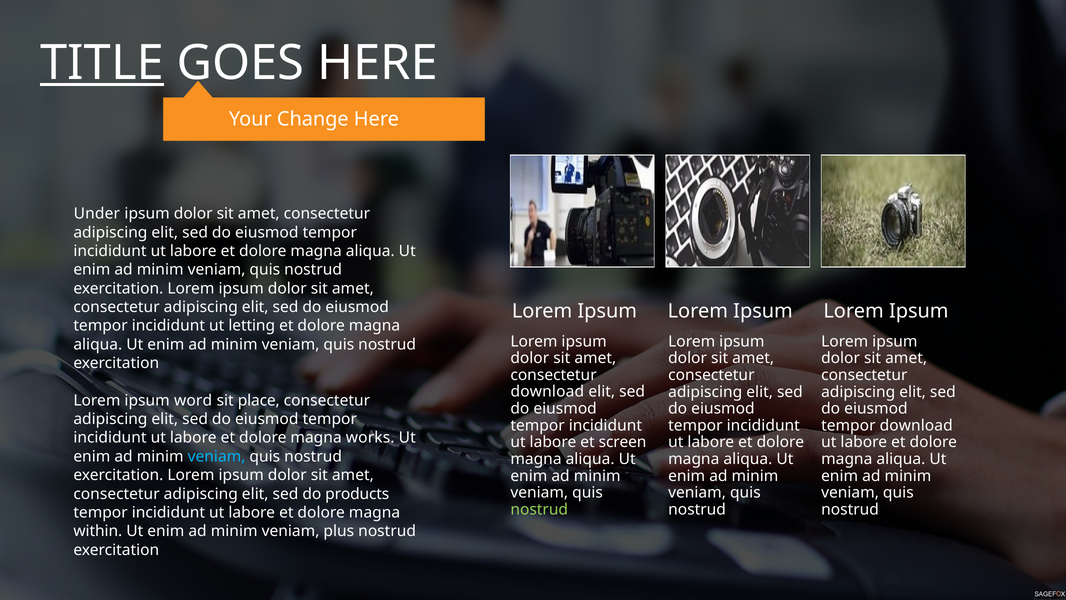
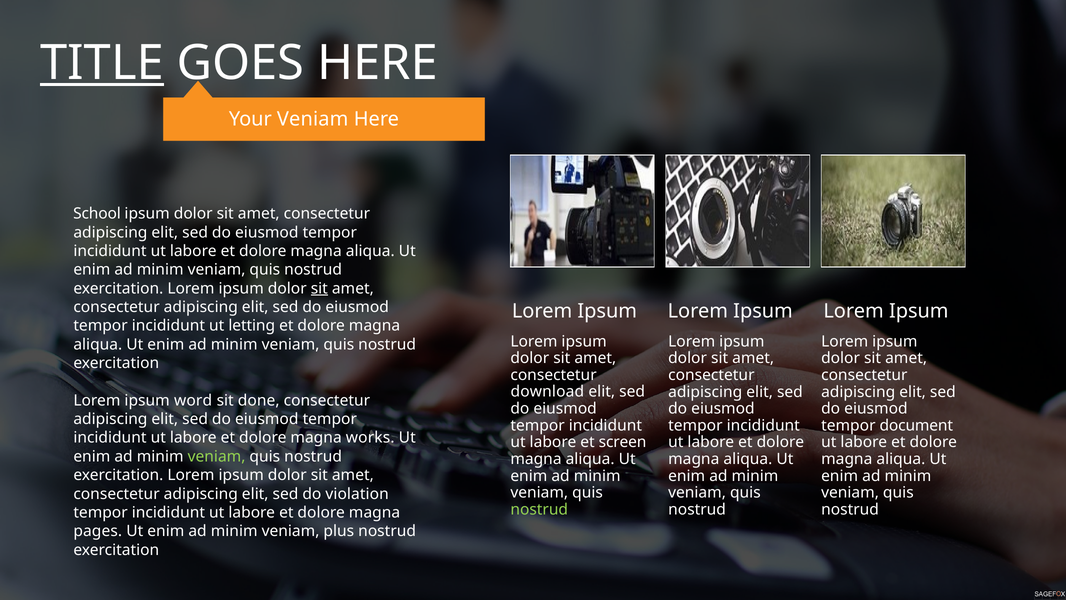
Your Change: Change -> Veniam
Under: Under -> School
sit at (319, 288) underline: none -> present
place: place -> done
tempor download: download -> document
veniam at (217, 456) colour: light blue -> light green
products: products -> violation
within: within -> pages
